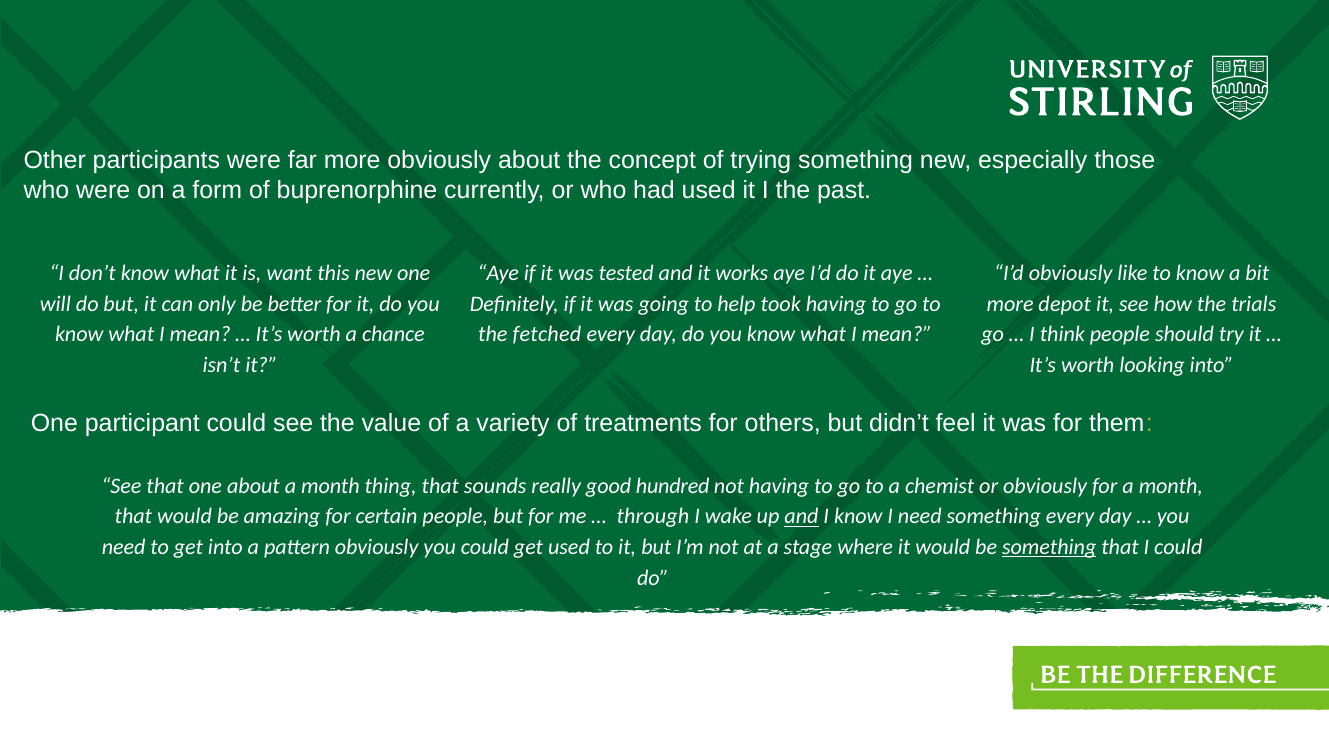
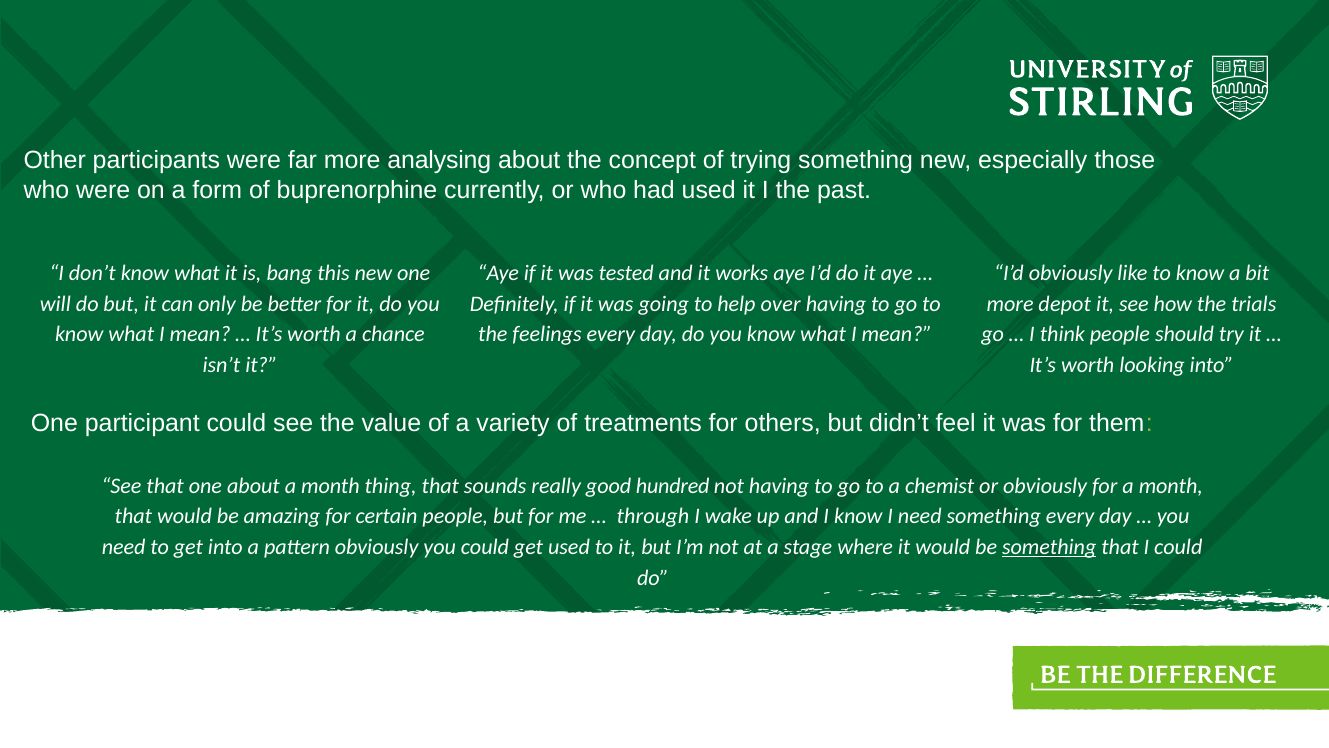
more obviously: obviously -> analysing
want: want -> bang
took: took -> over
fetched: fetched -> feelings
and at (801, 516) underline: present -> none
